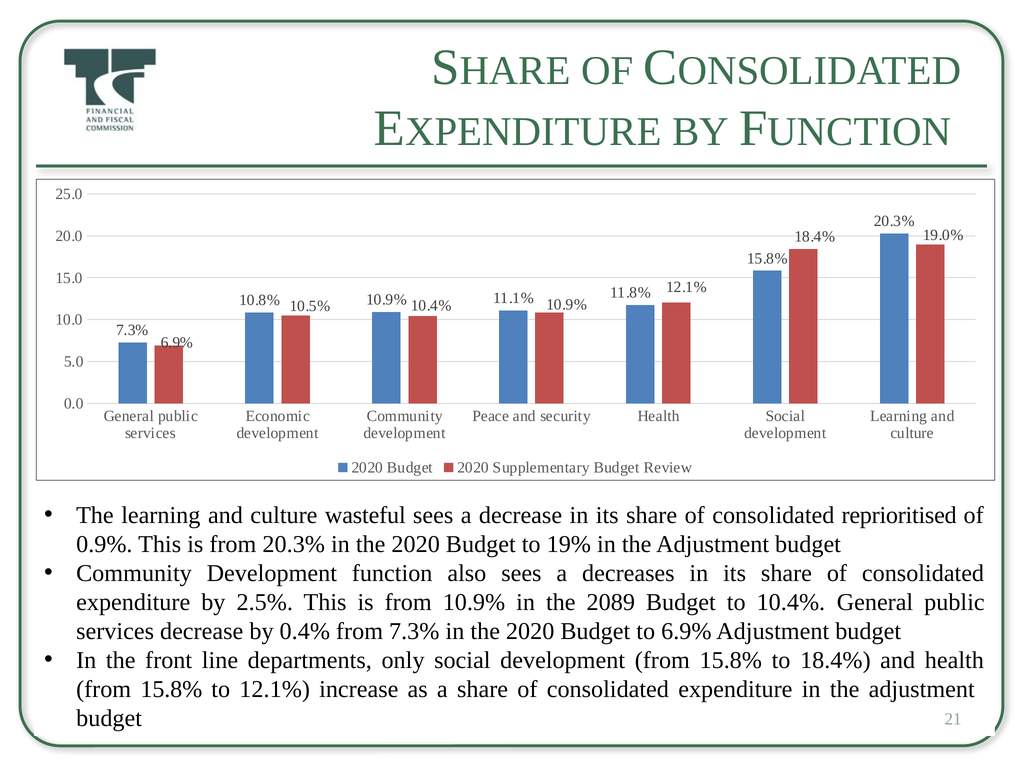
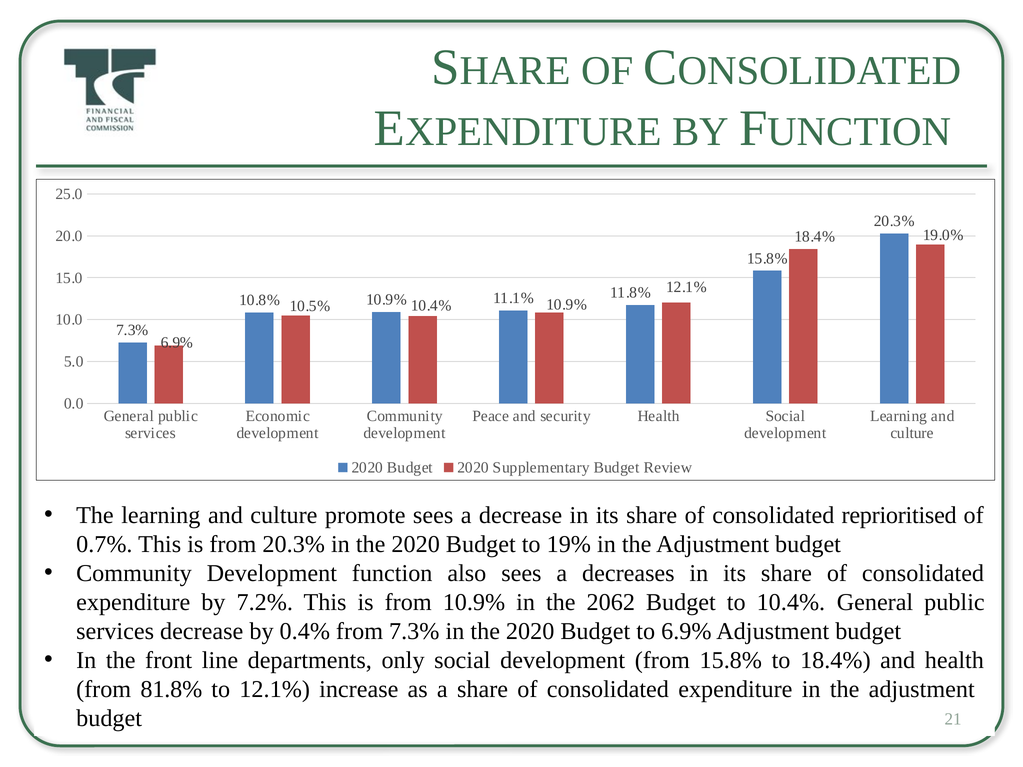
wasteful: wasteful -> promote
0.9%: 0.9% -> 0.7%
2.5%: 2.5% -> 7.2%
2089: 2089 -> 2062
15.8% at (171, 689): 15.8% -> 81.8%
